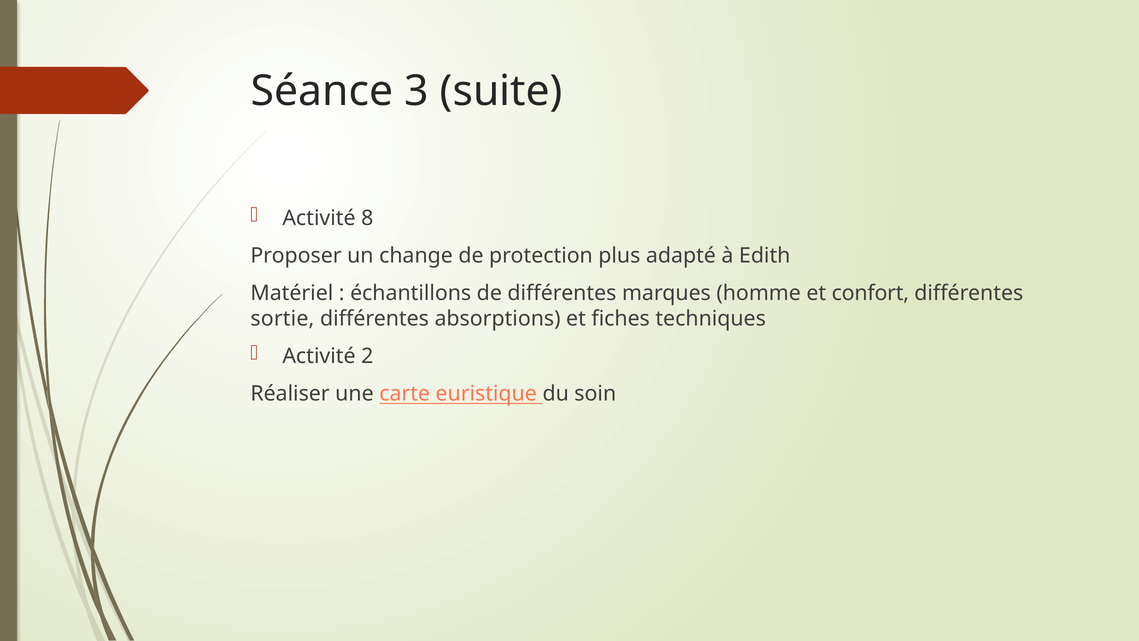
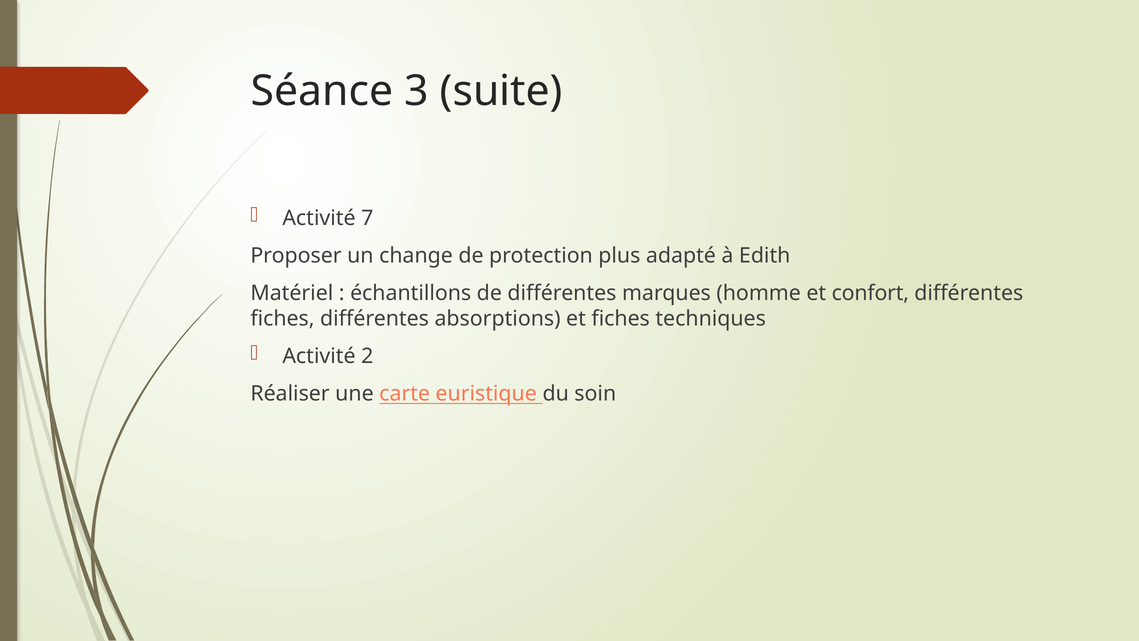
8: 8 -> 7
sortie at (282, 319): sortie -> fiches
